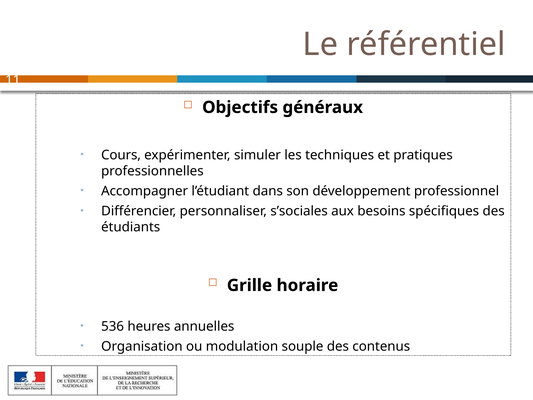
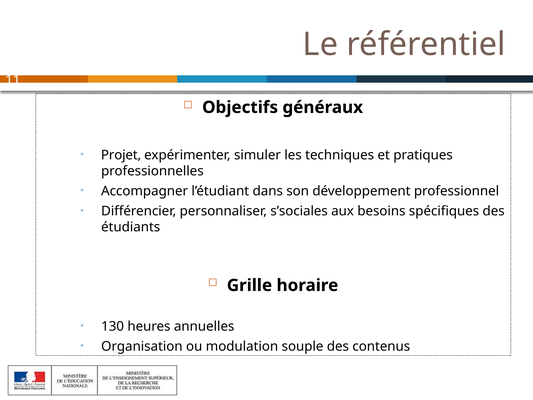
Cours: Cours -> Projet
536: 536 -> 130
